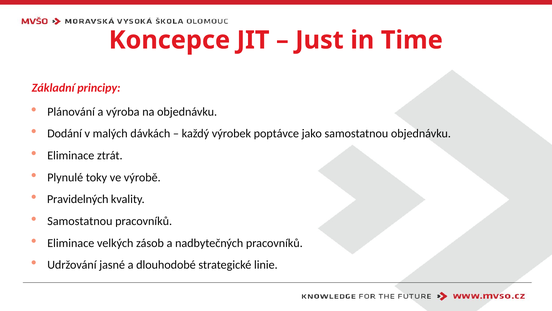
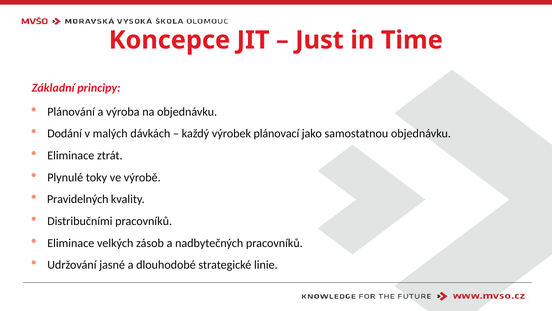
poptávce: poptávce -> plánovací
Samostatnou at (80, 221): Samostatnou -> Distribučními
